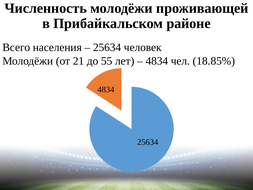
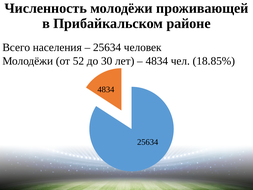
21: 21 -> 52
55: 55 -> 30
